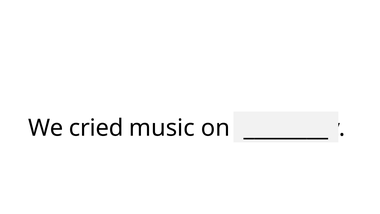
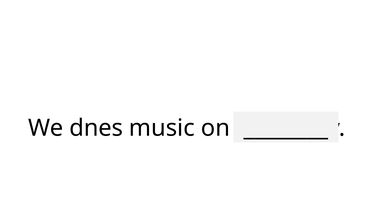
cried: cried -> dnes
